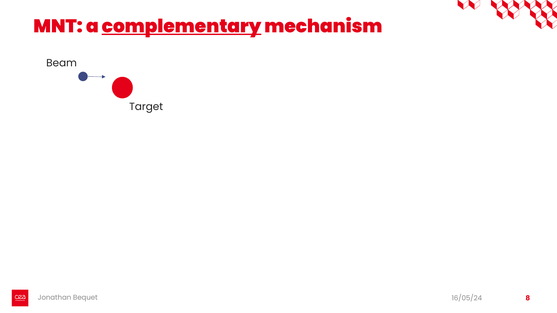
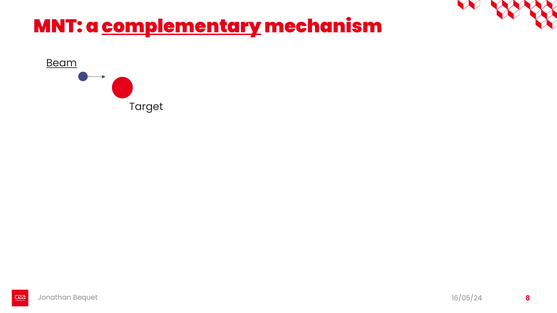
Beam underline: none -> present
